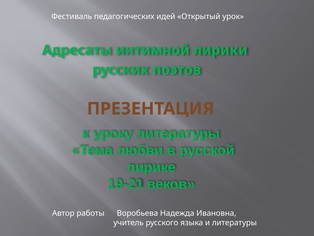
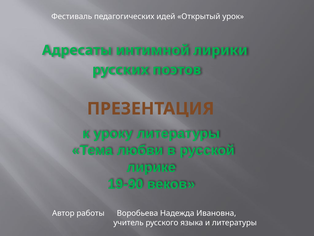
19-21: 19-21 -> 19-90
